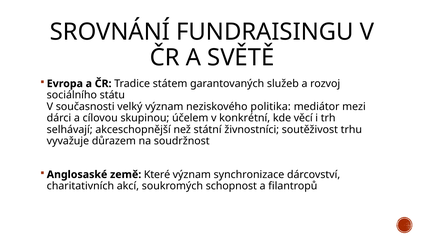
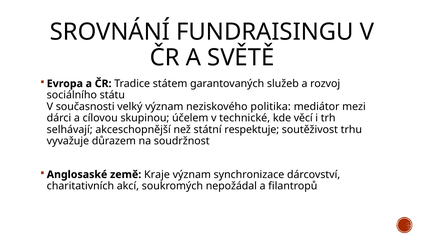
konkrétní: konkrétní -> technické
živnostníci: živnostníci -> respektuje
Které: Které -> Kraje
schopnost: schopnost -> nepožádal
